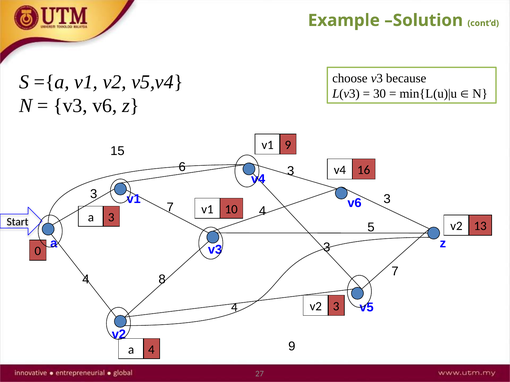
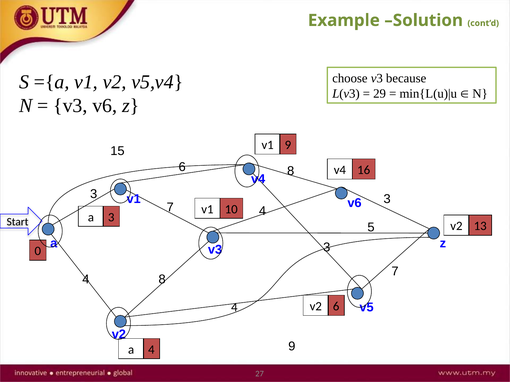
30: 30 -> 29
6 3: 3 -> 8
3 at (336, 307): 3 -> 6
